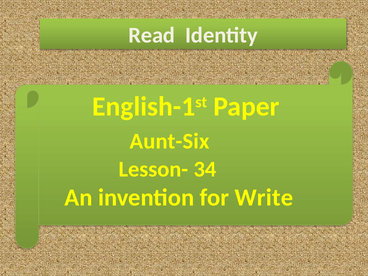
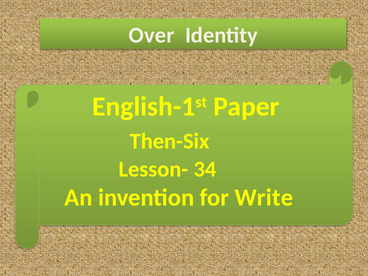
Read: Read -> Over
Aunt-Six: Aunt-Six -> Then-Six
